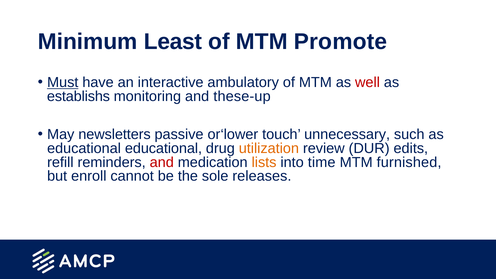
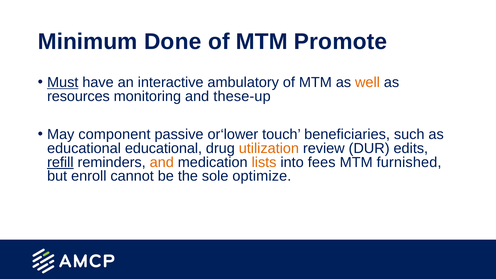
Least: Least -> Done
well colour: red -> orange
establishs: establishs -> resources
newsletters: newsletters -> component
unnecessary: unnecessary -> beneficiaries
refill underline: none -> present
and at (162, 162) colour: red -> orange
time: time -> fees
releases: releases -> optimize
